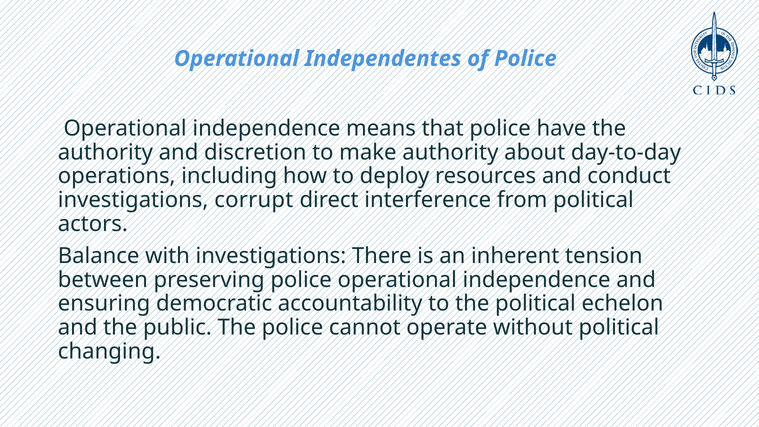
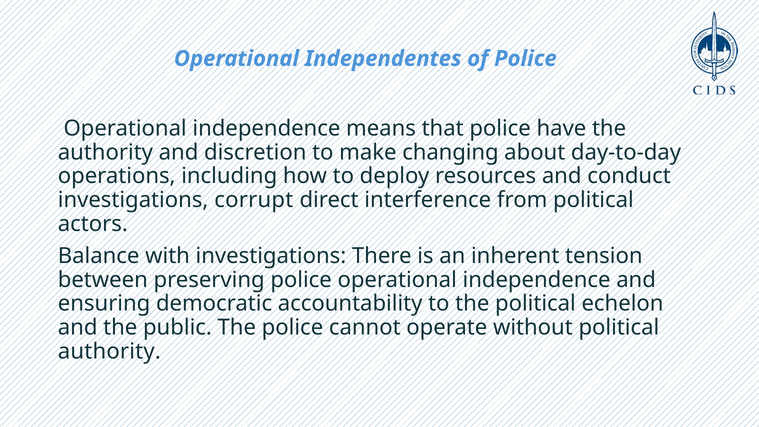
make authority: authority -> changing
changing at (109, 351): changing -> authority
